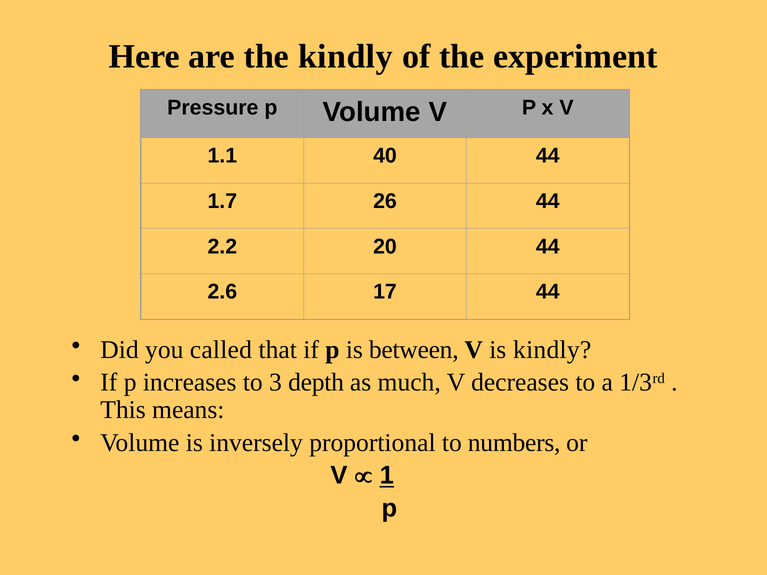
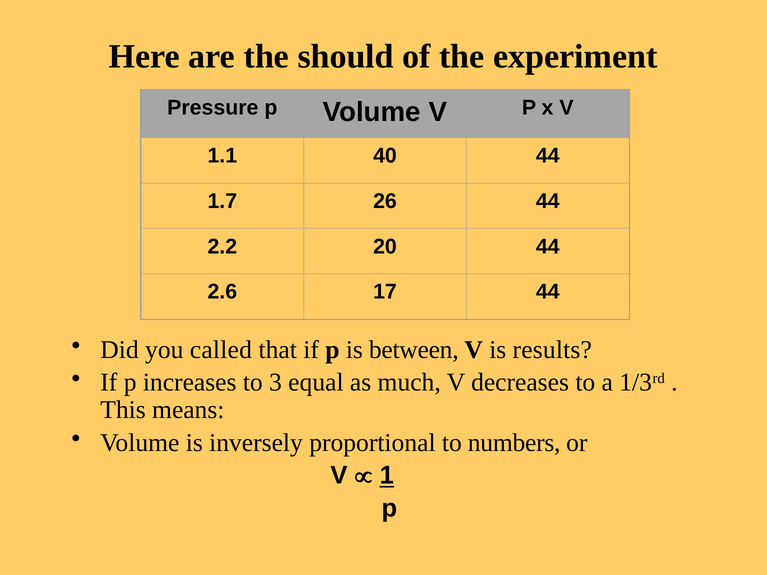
the kindly: kindly -> should
is kindly: kindly -> results
depth: depth -> equal
